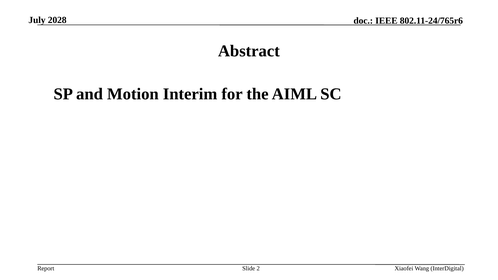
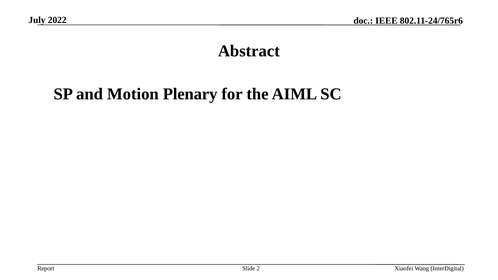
2028: 2028 -> 2022
Interim: Interim -> Plenary
